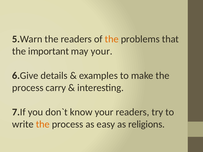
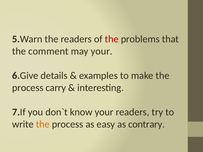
the at (112, 39) colour: orange -> red
important: important -> comment
religions: religions -> contrary
